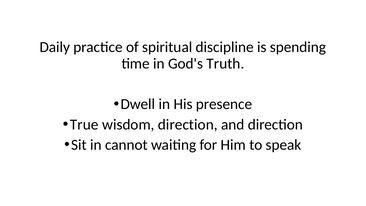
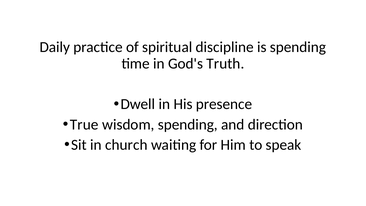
wisdom direction: direction -> spending
cannot: cannot -> church
